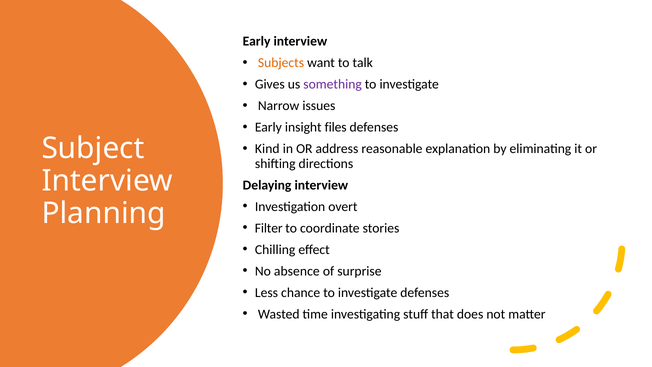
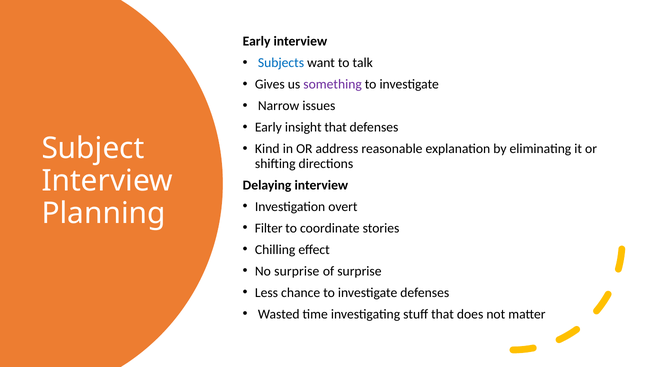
Subjects colour: orange -> blue
insight files: files -> that
No absence: absence -> surprise
